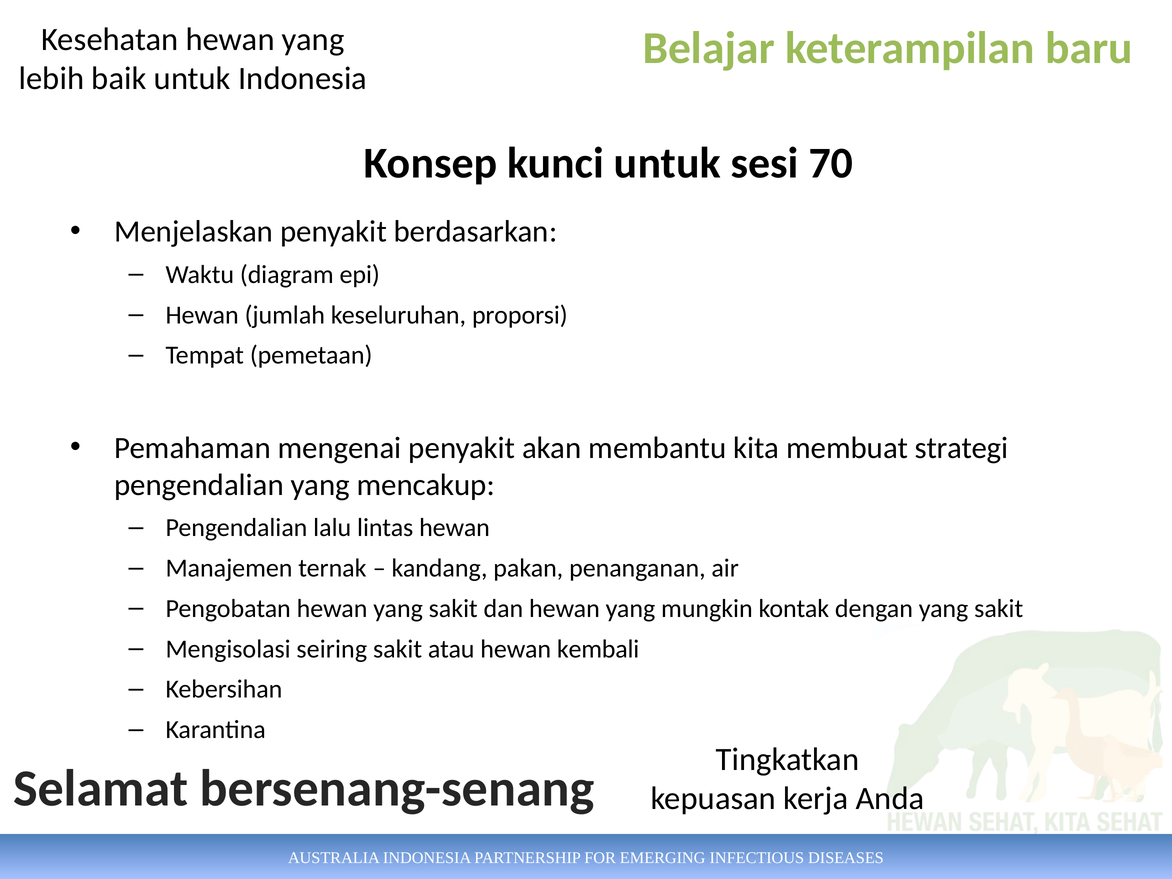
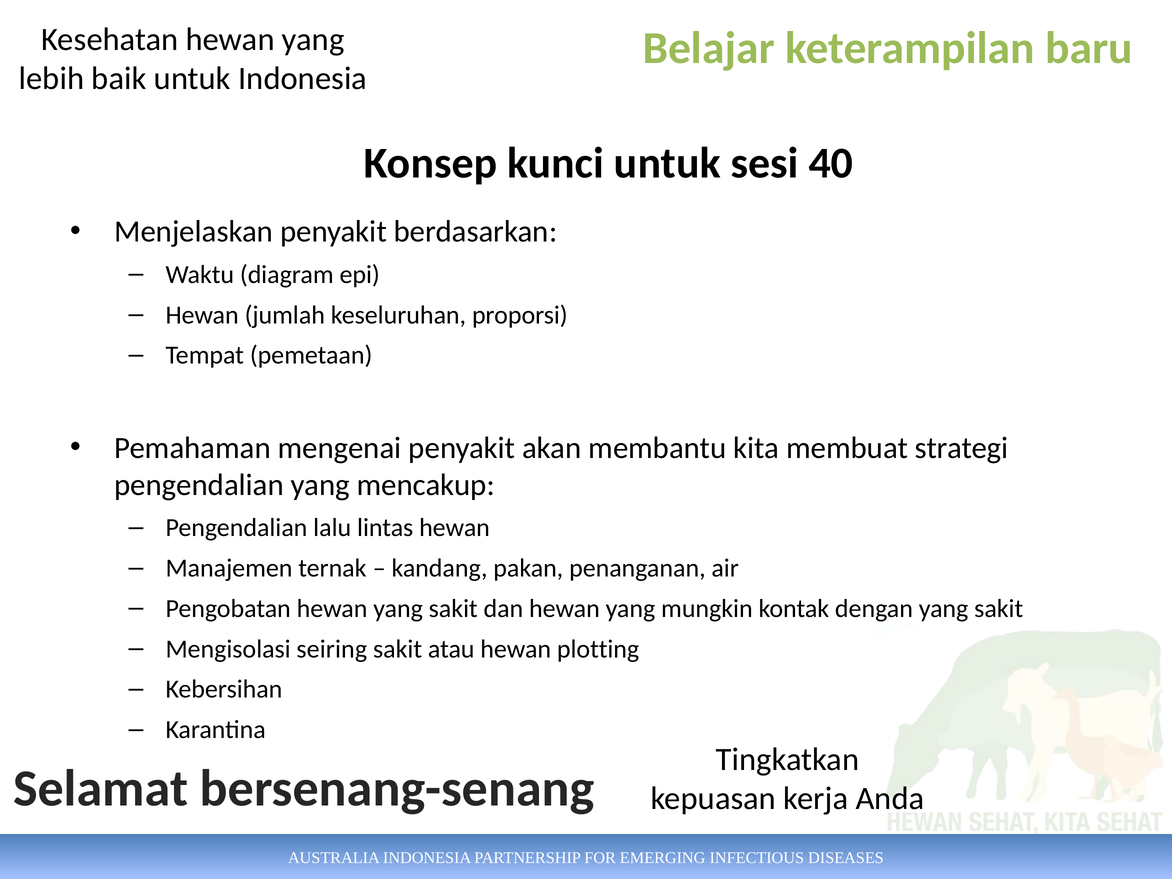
70: 70 -> 40
kembali: kembali -> plotting
